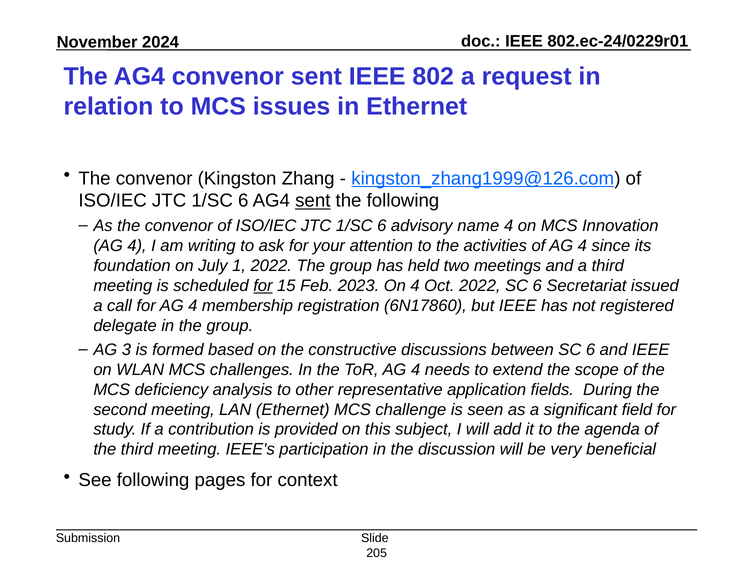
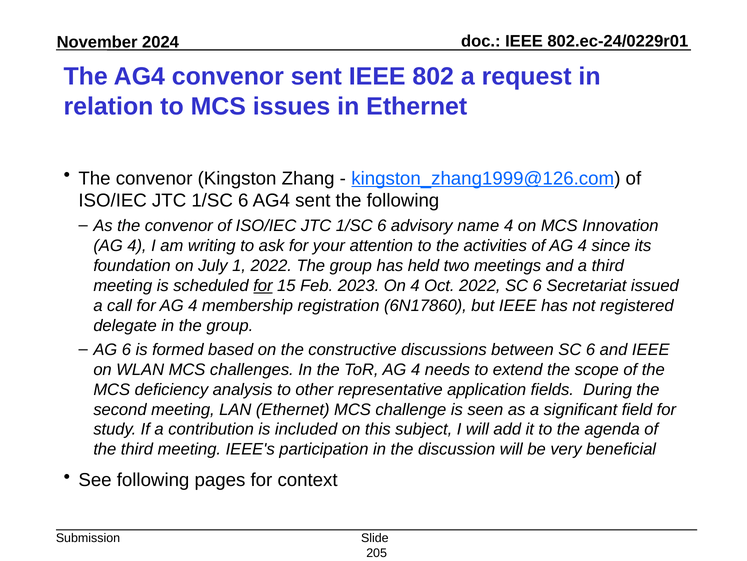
sent at (313, 201) underline: present -> none
AG 3: 3 -> 6
provided: provided -> included
